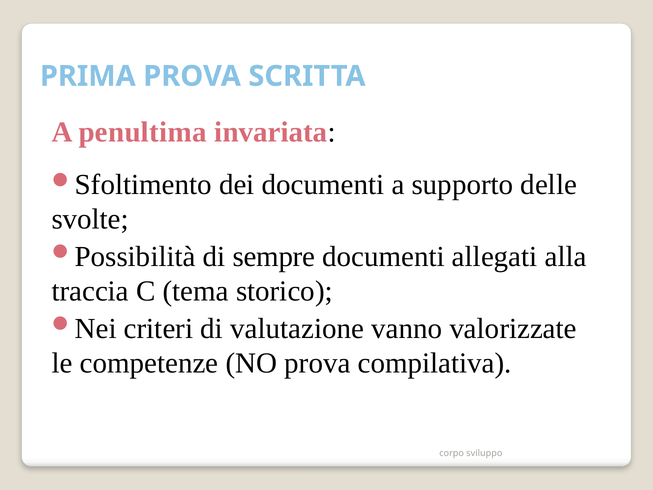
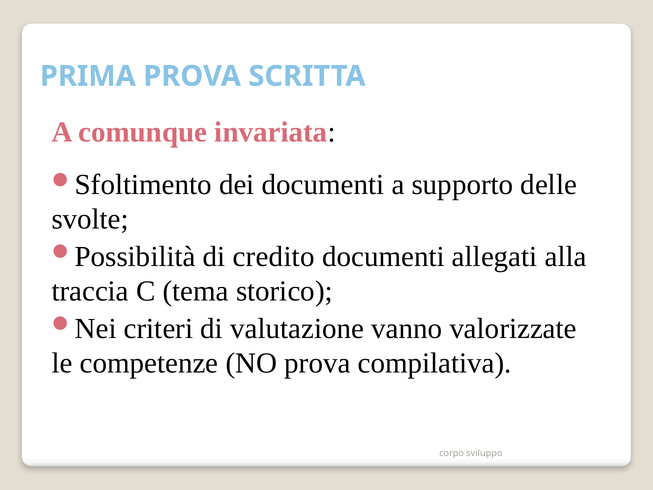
penultima: penultima -> comunque
sempre: sempre -> credito
